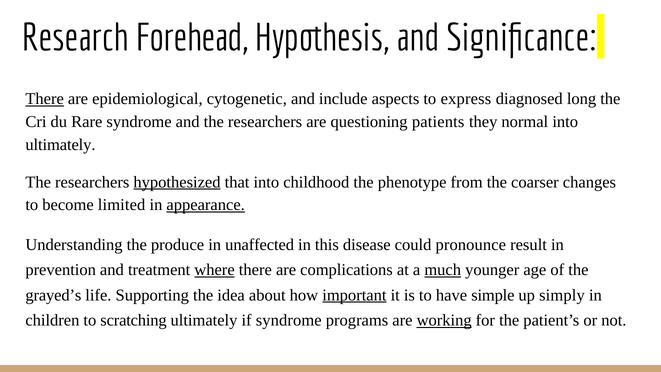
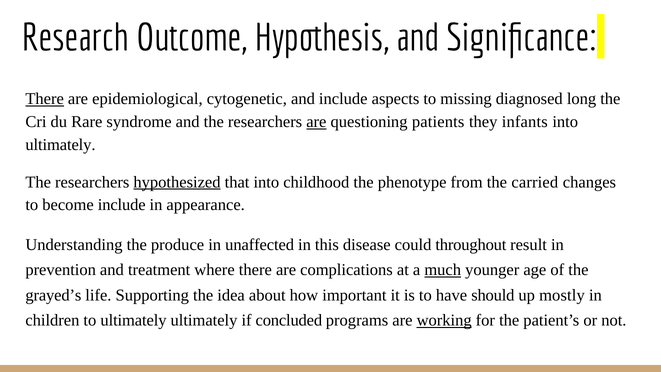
Forehead: Forehead -> Outcome
express: express -> missing
are at (316, 122) underline: none -> present
normal: normal -> infants
coarser: coarser -> carried
become limited: limited -> include
appearance underline: present -> none
pronounce: pronounce -> throughout
where underline: present -> none
important underline: present -> none
simple: simple -> should
simply: simply -> mostly
to scratching: scratching -> ultimately
if syndrome: syndrome -> concluded
